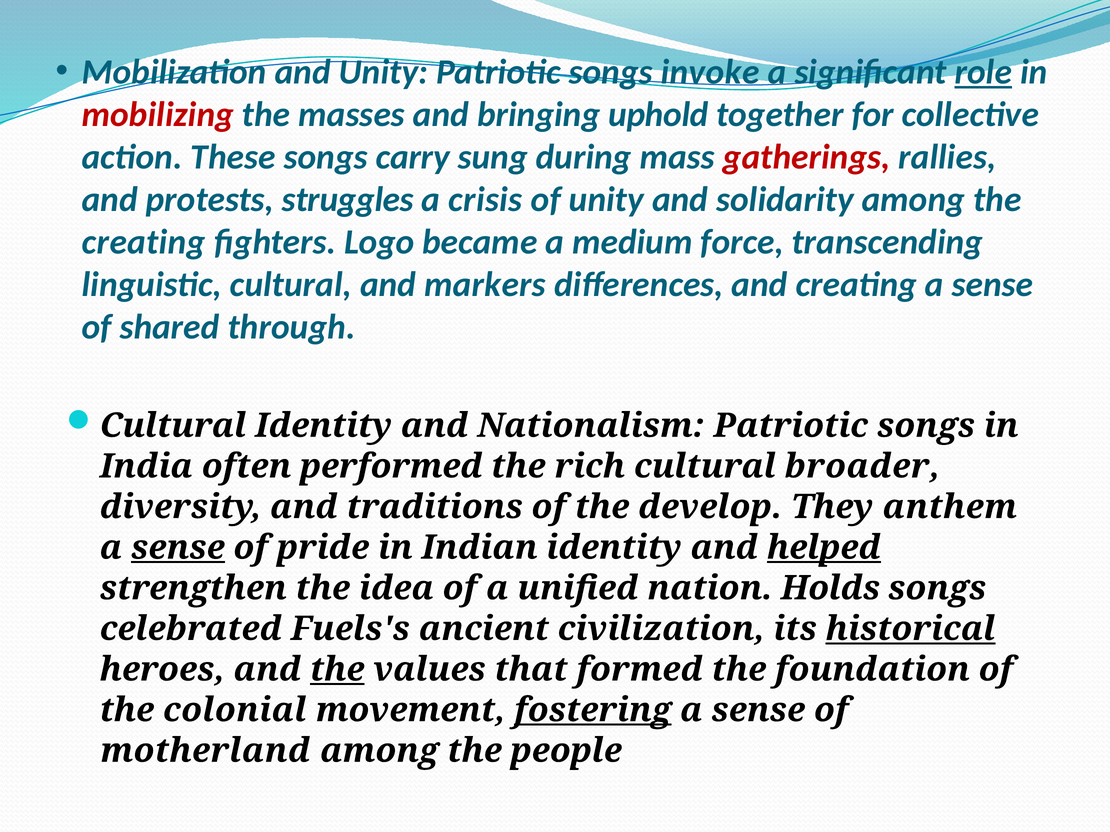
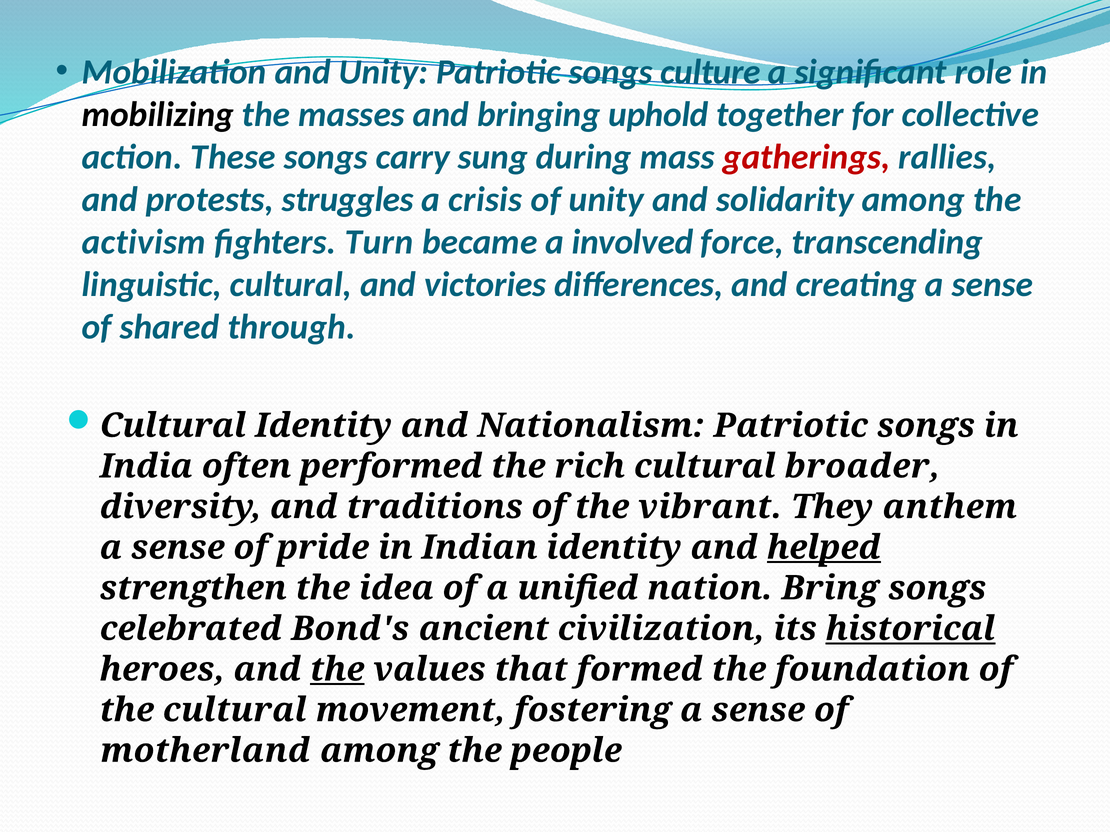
invoke: invoke -> culture
role underline: present -> none
mobilizing colour: red -> black
creating at (144, 242): creating -> activism
Logo: Logo -> Turn
medium: medium -> involved
markers: markers -> victories
develop: develop -> vibrant
sense at (178, 548) underline: present -> none
Holds: Holds -> Bring
Fuels's: Fuels's -> Bond's
the colonial: colonial -> cultural
fostering underline: present -> none
